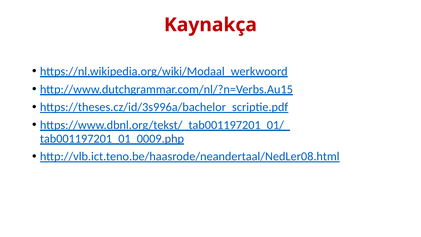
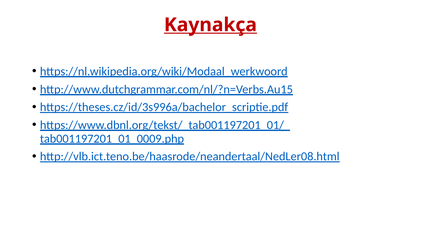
Kaynakça underline: none -> present
